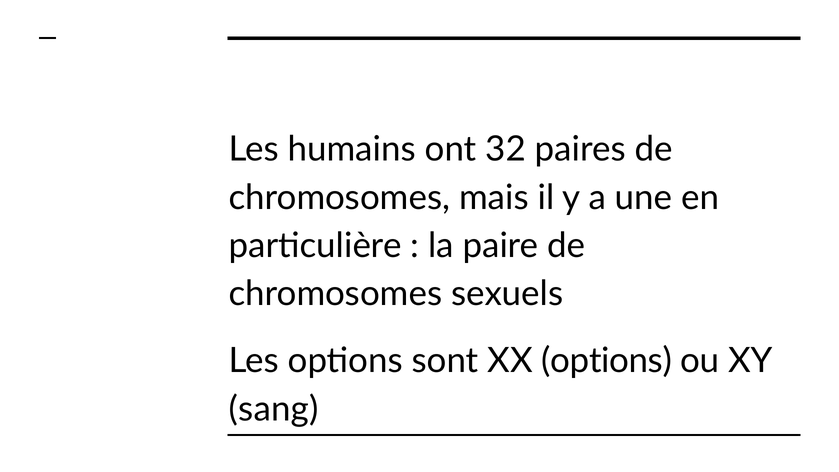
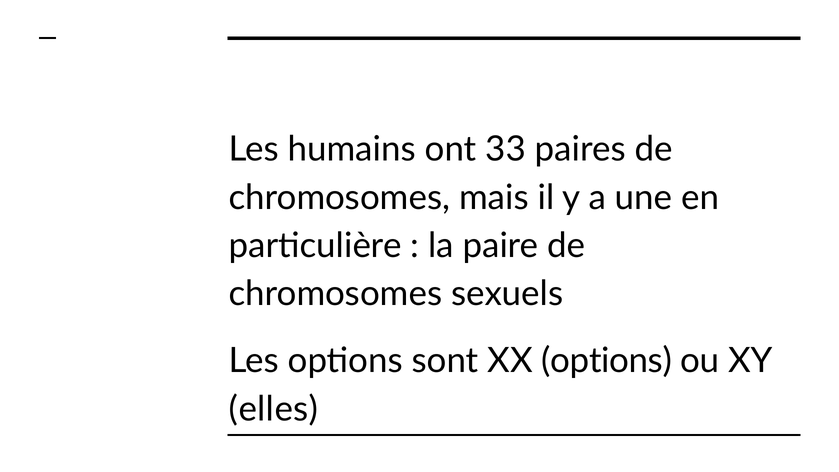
32: 32 -> 33
sang: sang -> elles
